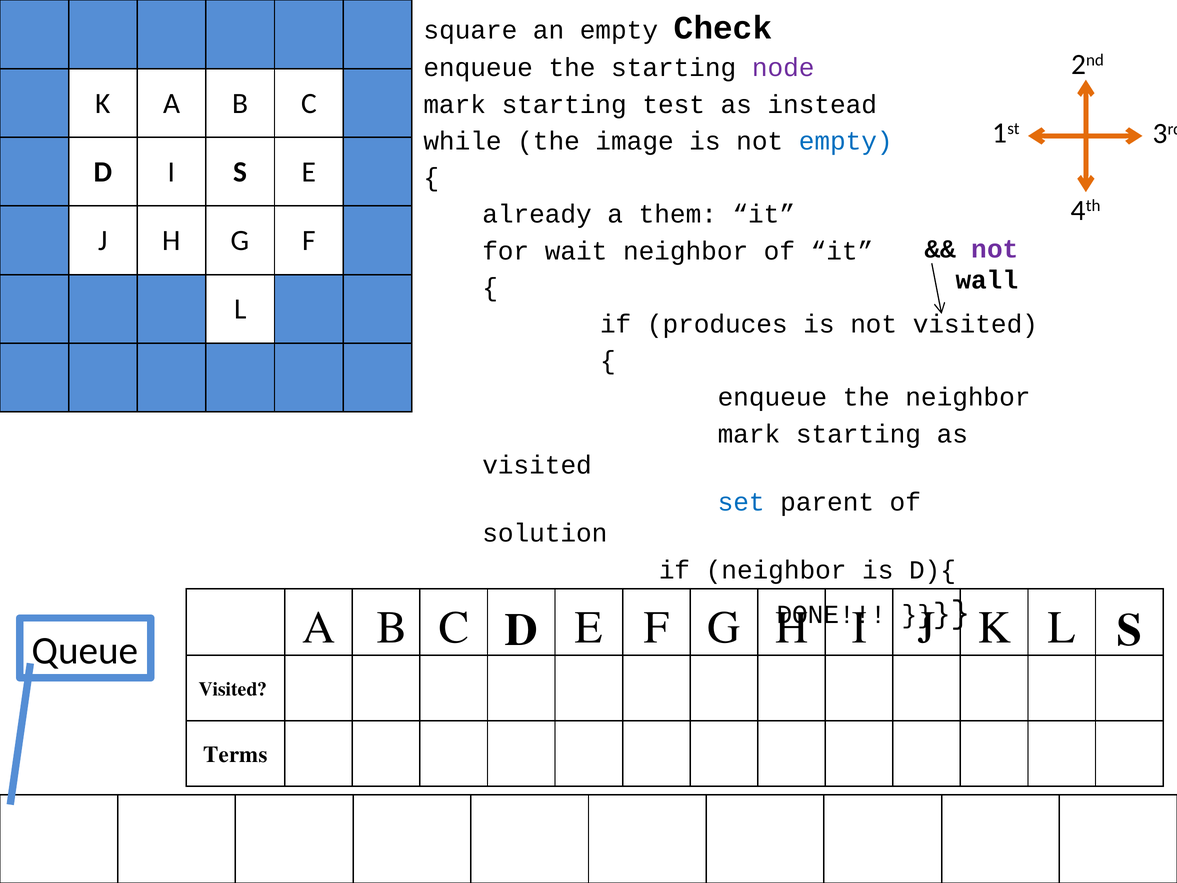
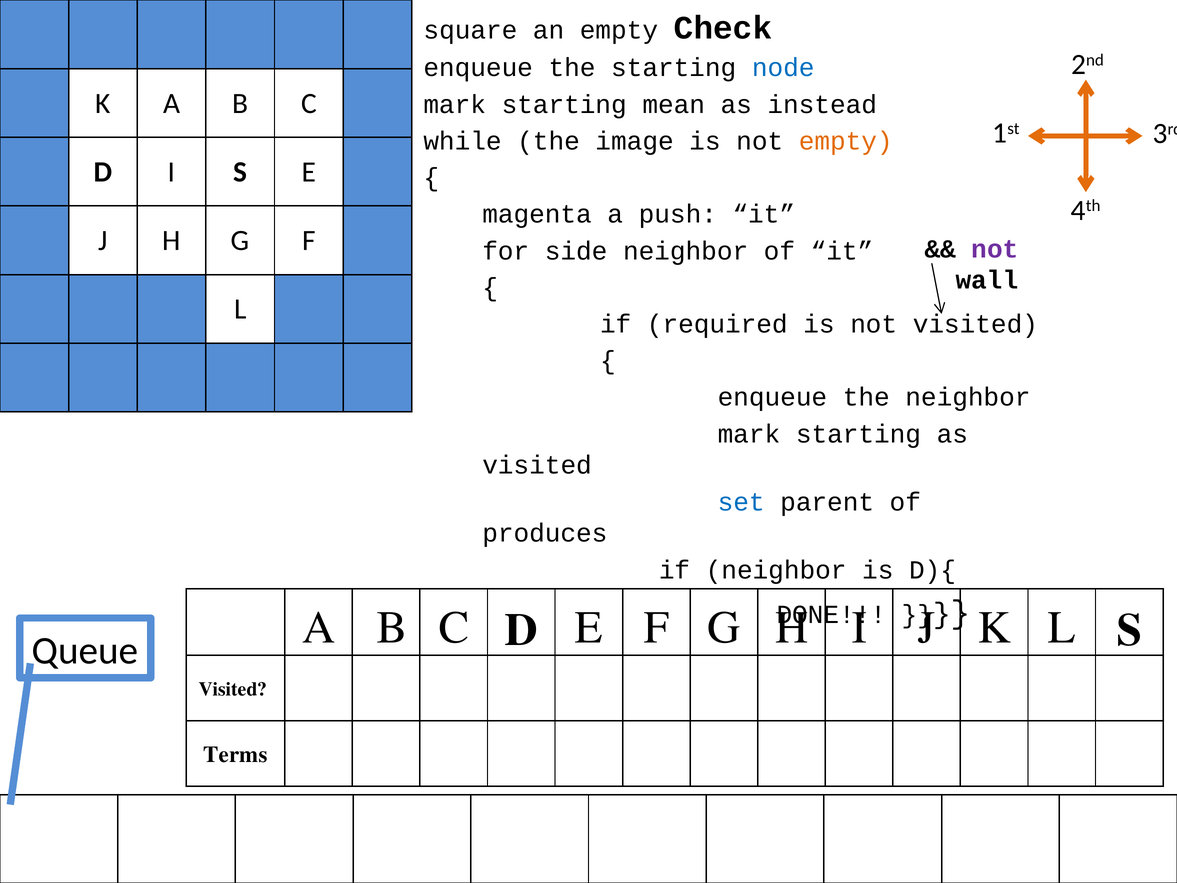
node colour: purple -> blue
test: test -> mean
empty at (846, 141) colour: blue -> orange
already: already -> magenta
them: them -> push
wait: wait -> side
produces: produces -> required
solution: solution -> produces
